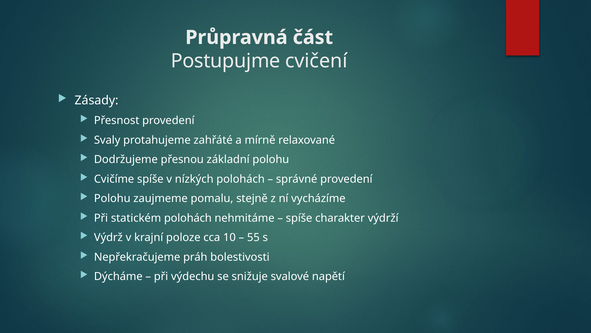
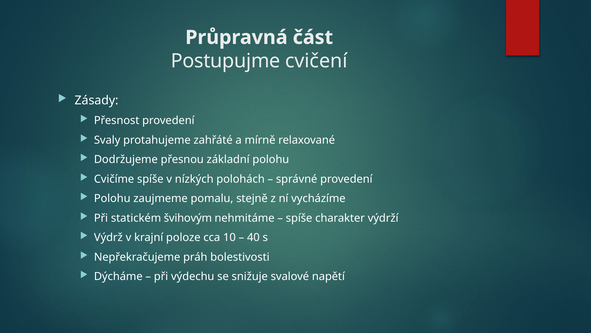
statickém polohách: polohách -> švihovým
55: 55 -> 40
